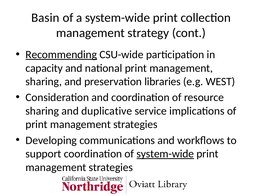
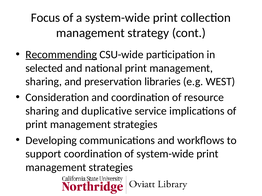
Basin: Basin -> Focus
capacity: capacity -> selected
system-wide at (165, 154) underline: present -> none
